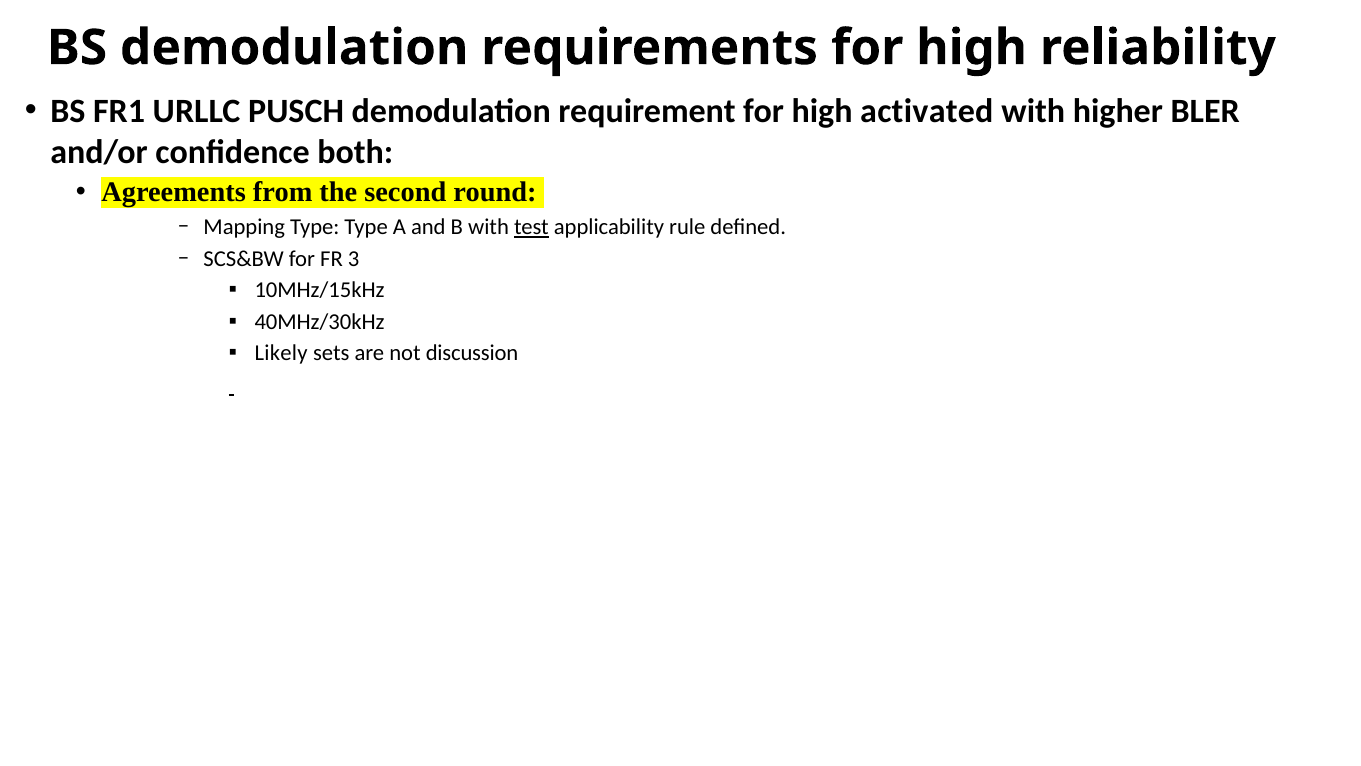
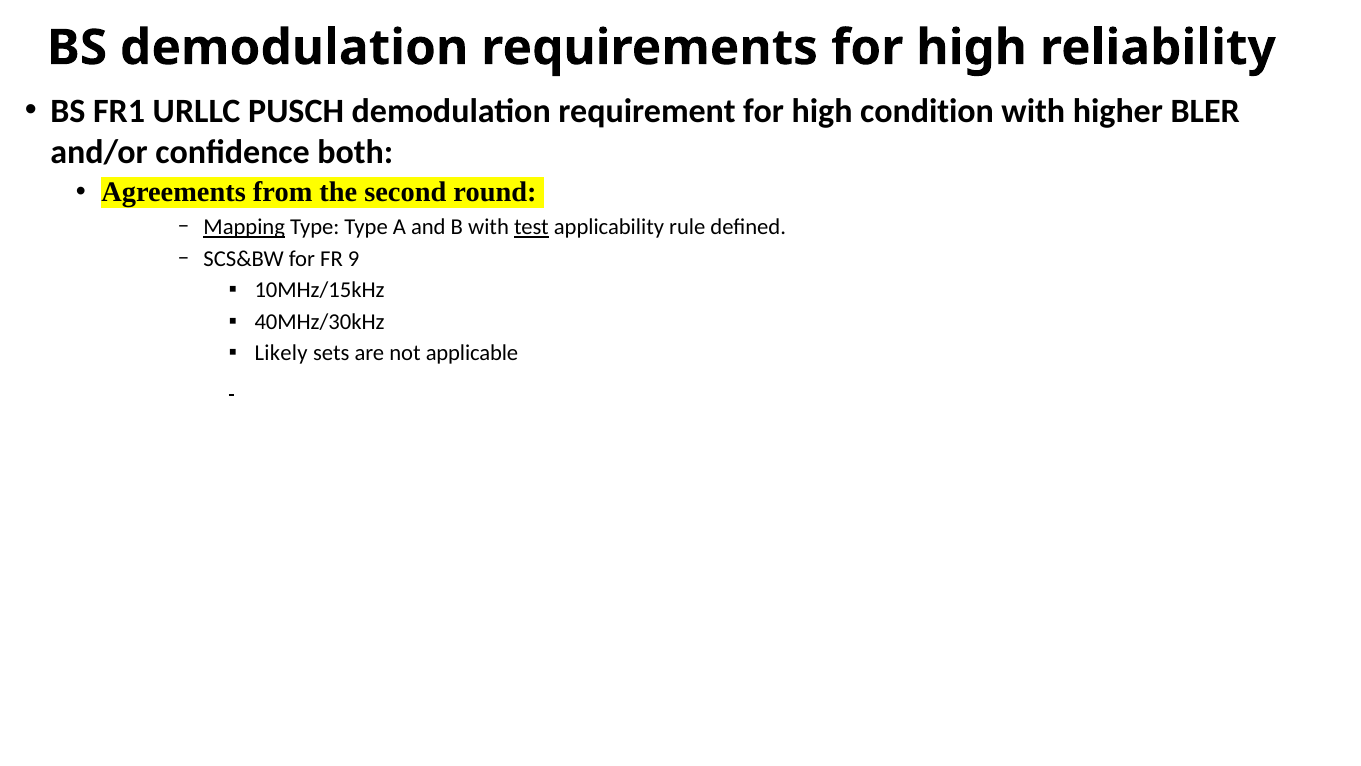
activated: activated -> condition
Mapping underline: none -> present
3: 3 -> 9
discussion: discussion -> applicable
